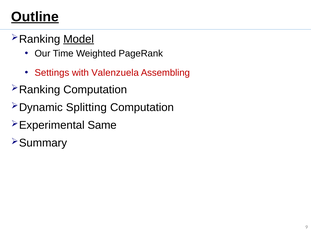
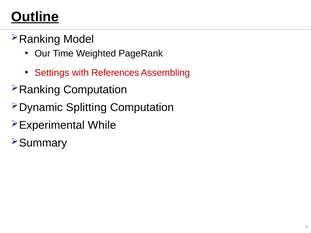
Model underline: present -> none
Valenzuela: Valenzuela -> References
Same: Same -> While
